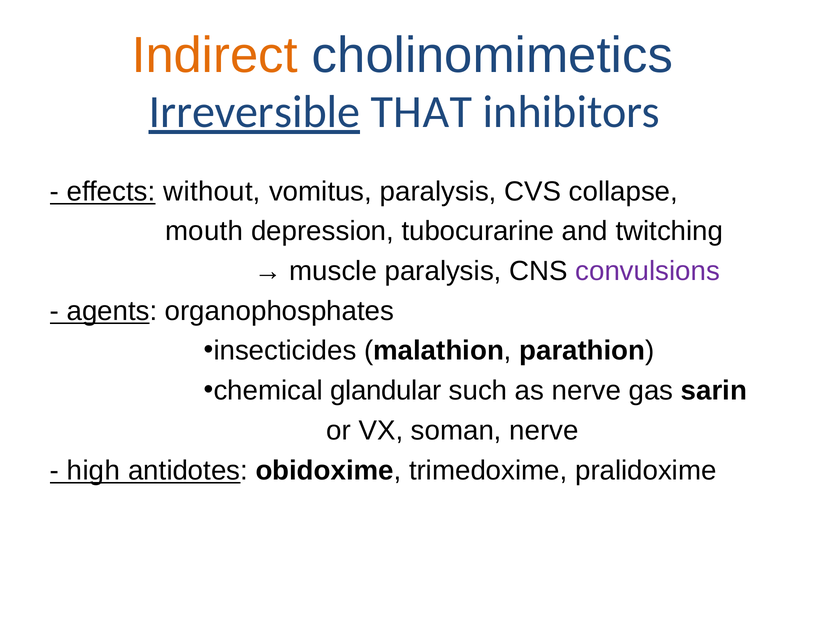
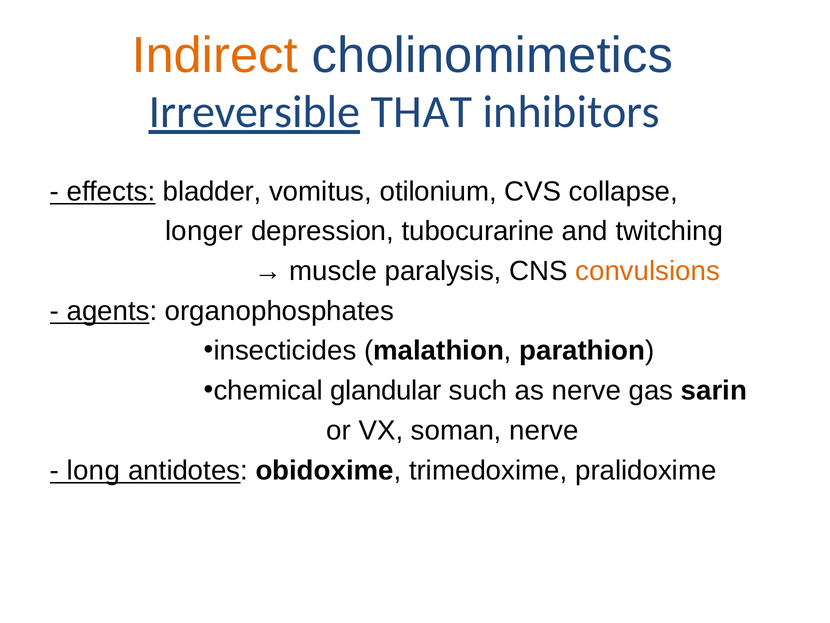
without: without -> bladder
vomitus paralysis: paralysis -> otilonium
mouth: mouth -> longer
convulsions colour: purple -> orange
high: high -> long
